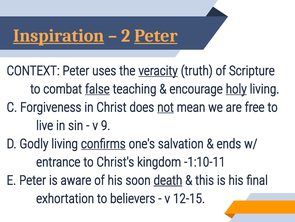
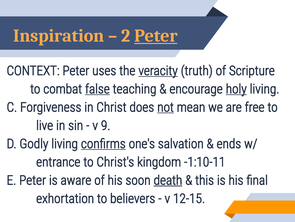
Inspiration underline: present -> none
